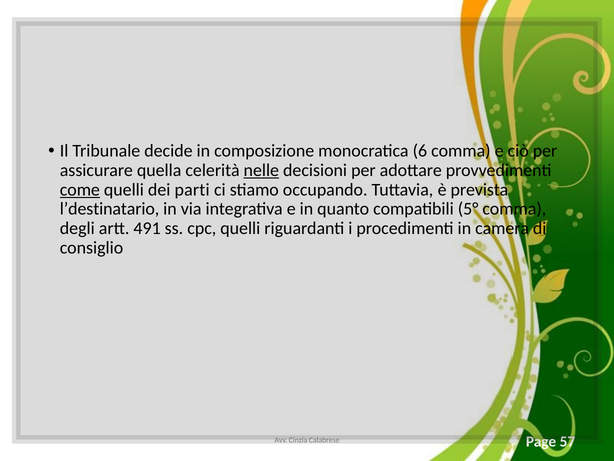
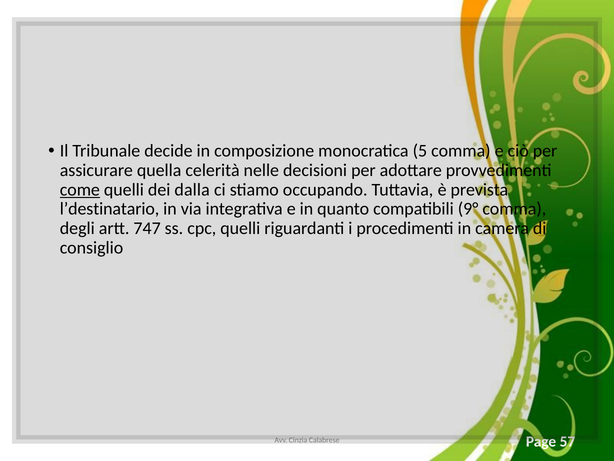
6: 6 -> 5
nelle underline: present -> none
parti: parti -> dalla
5°: 5° -> 9°
491: 491 -> 747
